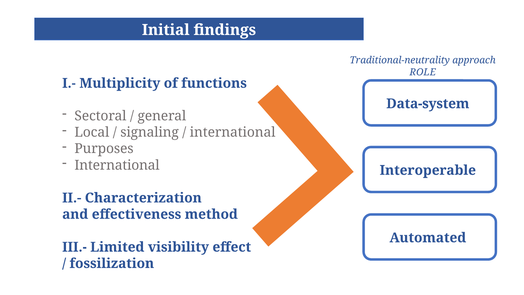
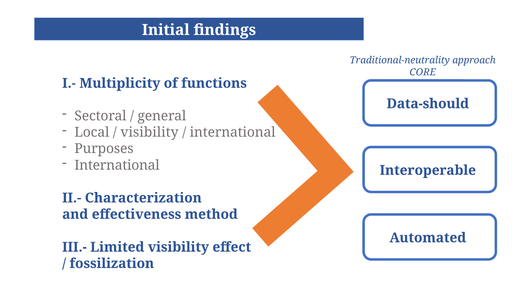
ROLE: ROLE -> CORE
Data-system: Data-system -> Data-should
signaling at (150, 132): signaling -> visibility
